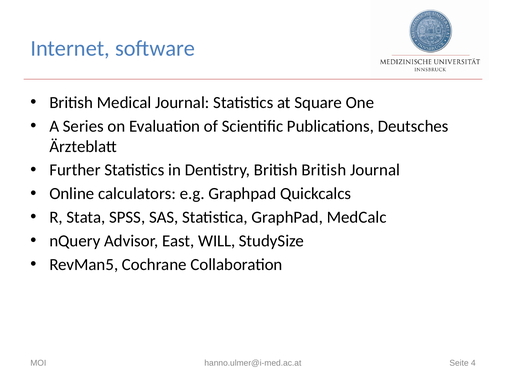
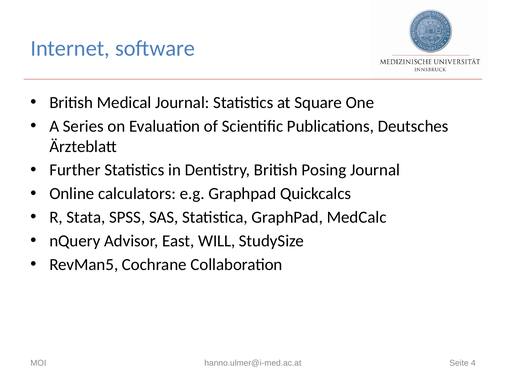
British British: British -> Posing
